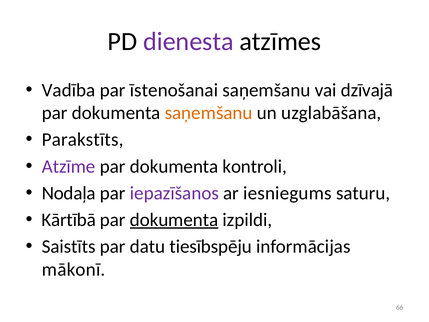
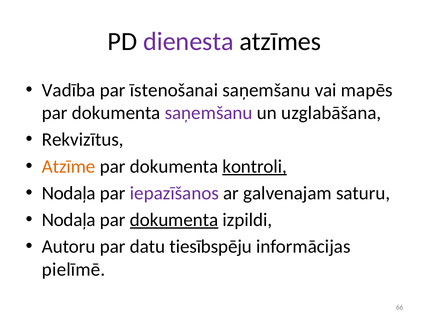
dzīvajā: dzīvajā -> mapēs
saņemšanu at (209, 113) colour: orange -> purple
Parakstīts: Parakstīts -> Rekvizītus
Atzīme colour: purple -> orange
kontroli underline: none -> present
iesniegums: iesniegums -> galvenajam
Kārtībā at (69, 220): Kārtībā -> Nodaļa
Saistīts: Saistīts -> Autoru
mākonī: mākonī -> pielīmē
